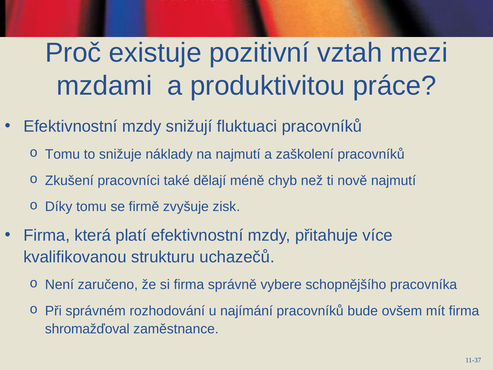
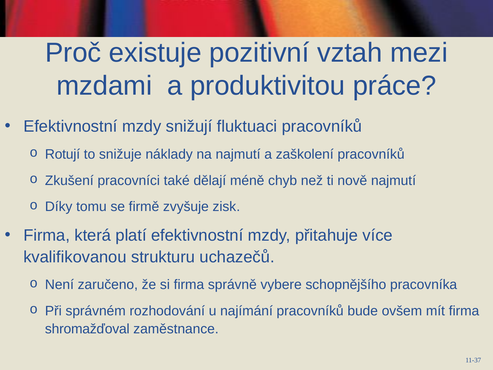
Tomu at (62, 154): Tomu -> Rotují
